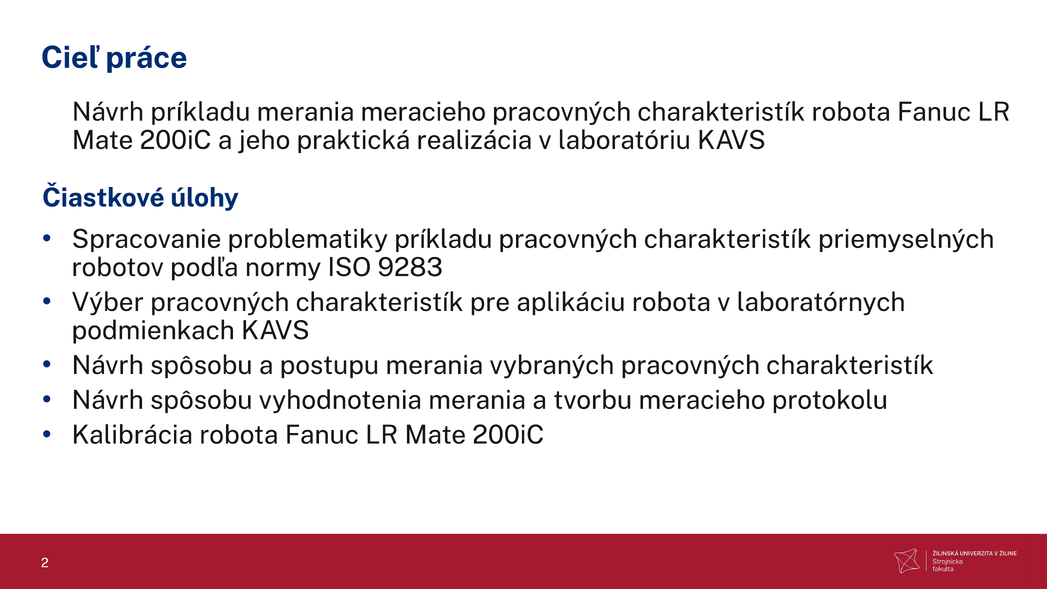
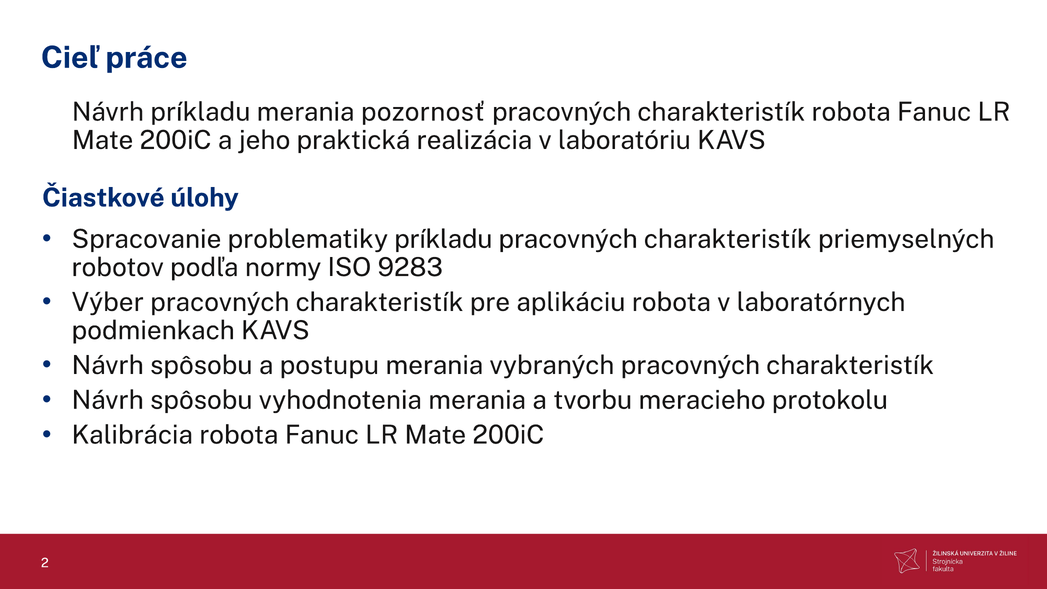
merania meracieho: meracieho -> pozornosť
